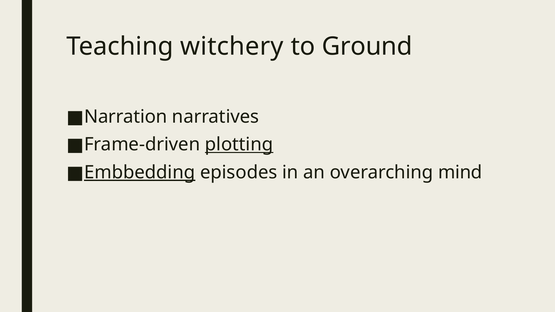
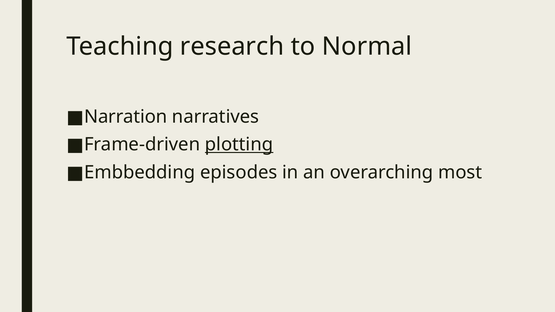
witchery: witchery -> research
Ground: Ground -> Normal
Embbedding underline: present -> none
mind: mind -> most
